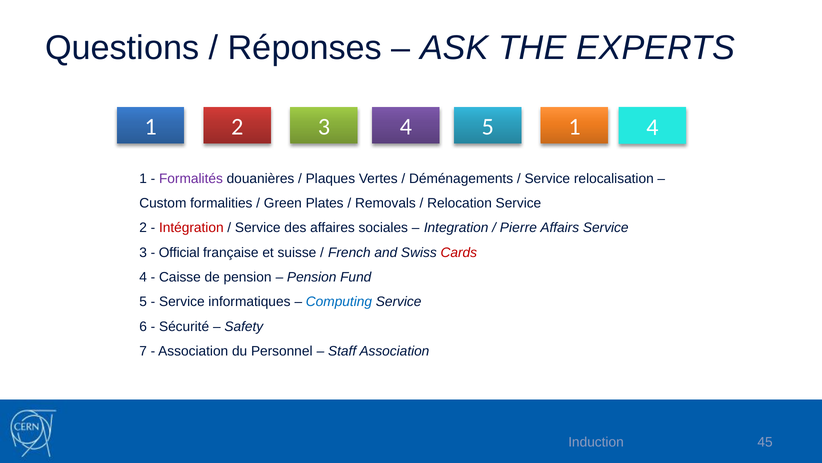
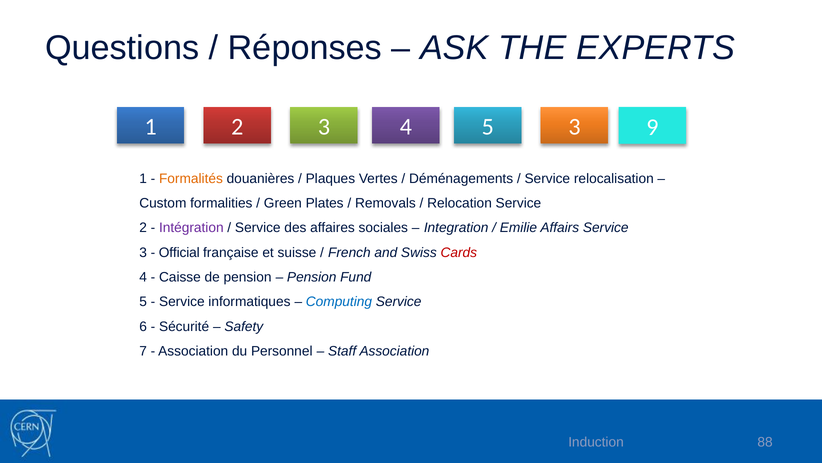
1 1: 1 -> 3
2 4: 4 -> 9
Formalités colour: purple -> orange
Intégration colour: red -> purple
Pierre: Pierre -> Emilie
45: 45 -> 88
